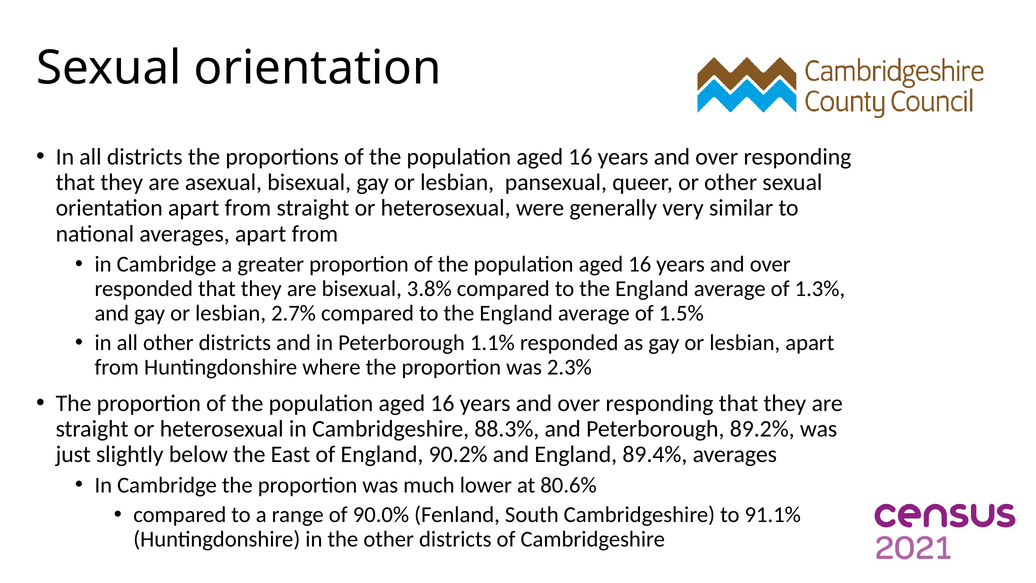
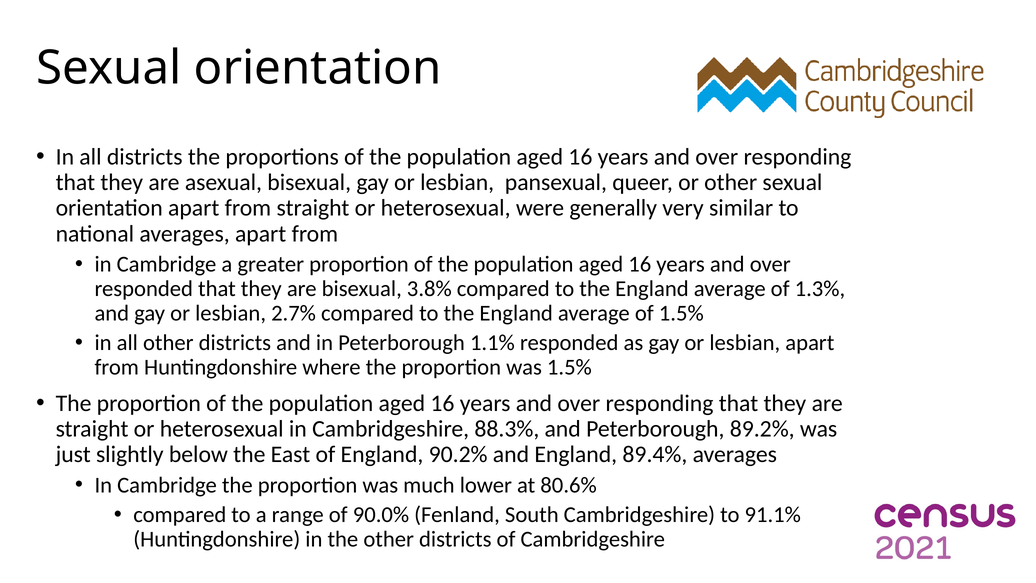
was 2.3%: 2.3% -> 1.5%
